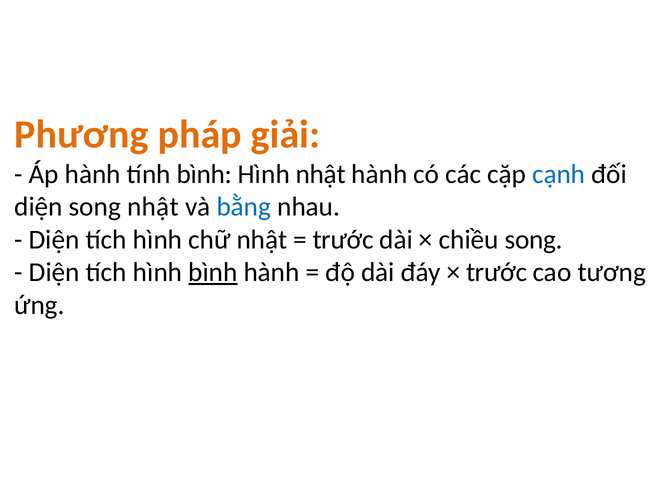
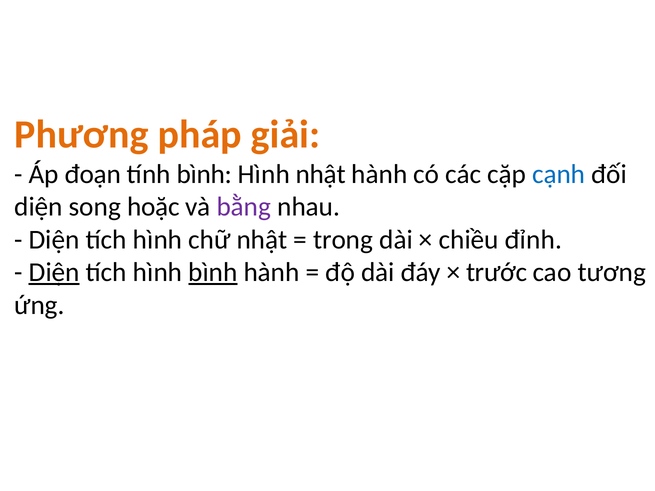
Áp hành: hành -> đoạn
song nhật: nhật -> hoặc
bằng colour: blue -> purple
trước at (343, 240): trước -> trong
chiều song: song -> đỉnh
Diện at (54, 272) underline: none -> present
